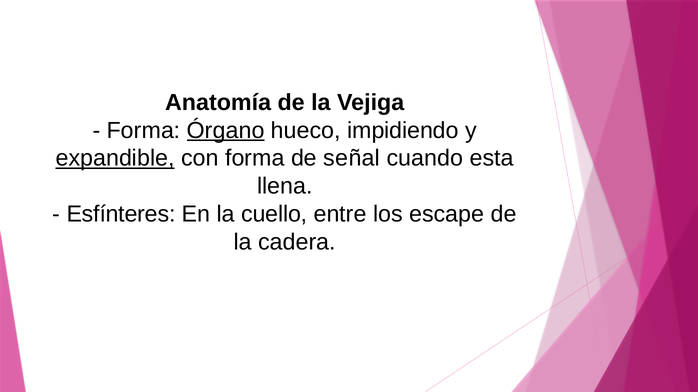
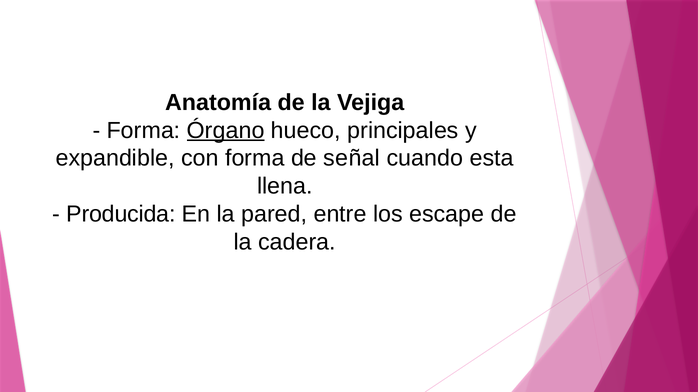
impidiendo: impidiendo -> principales
expandible underline: present -> none
Esfínteres: Esfínteres -> Producida
cuello: cuello -> pared
